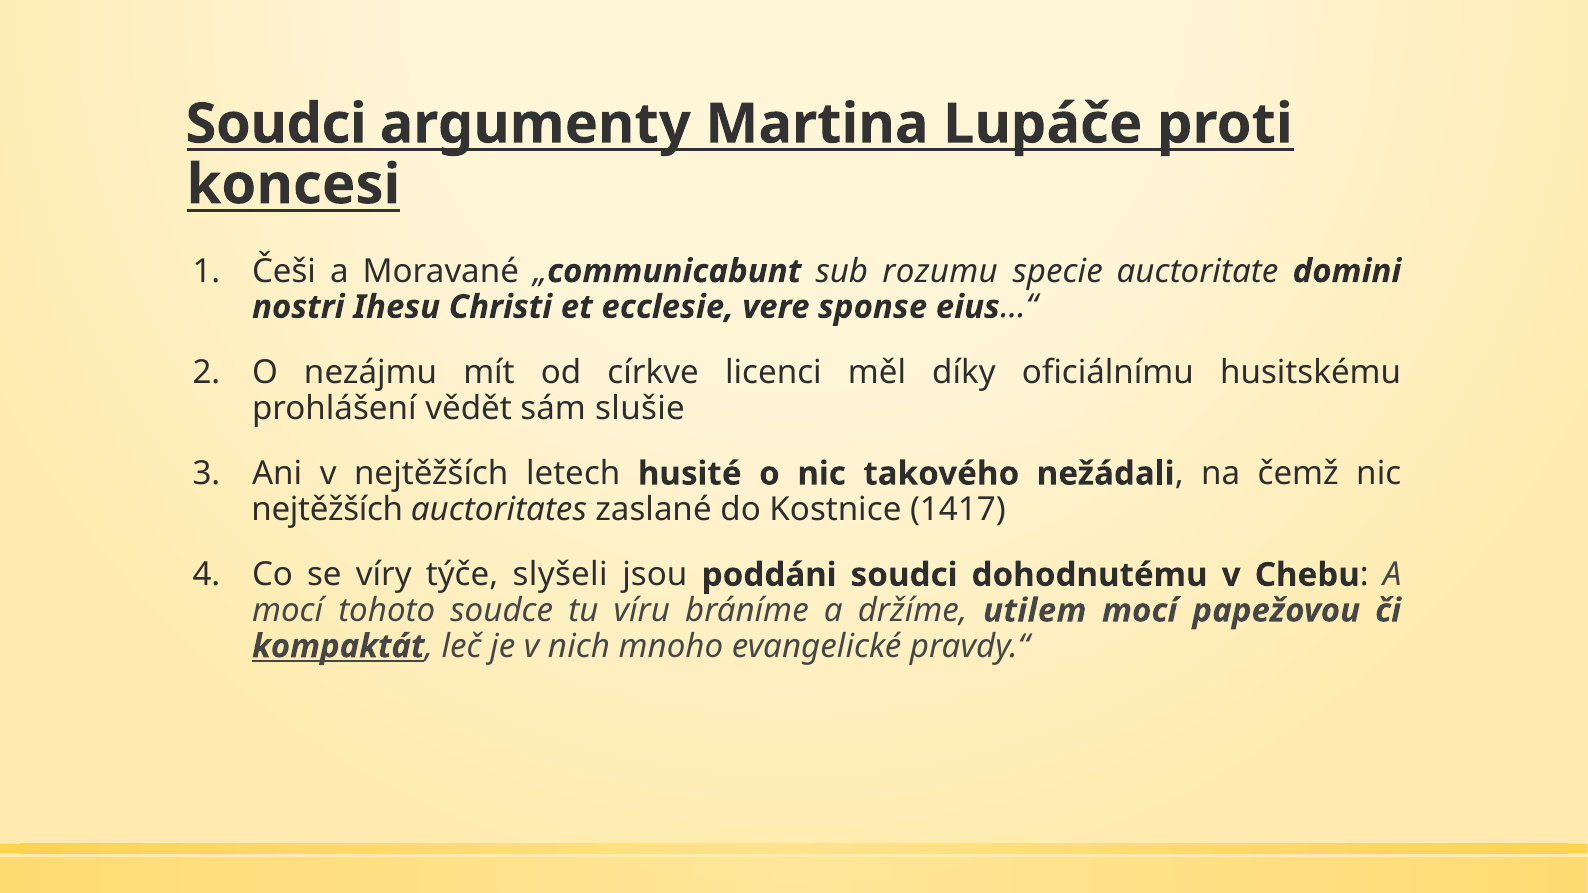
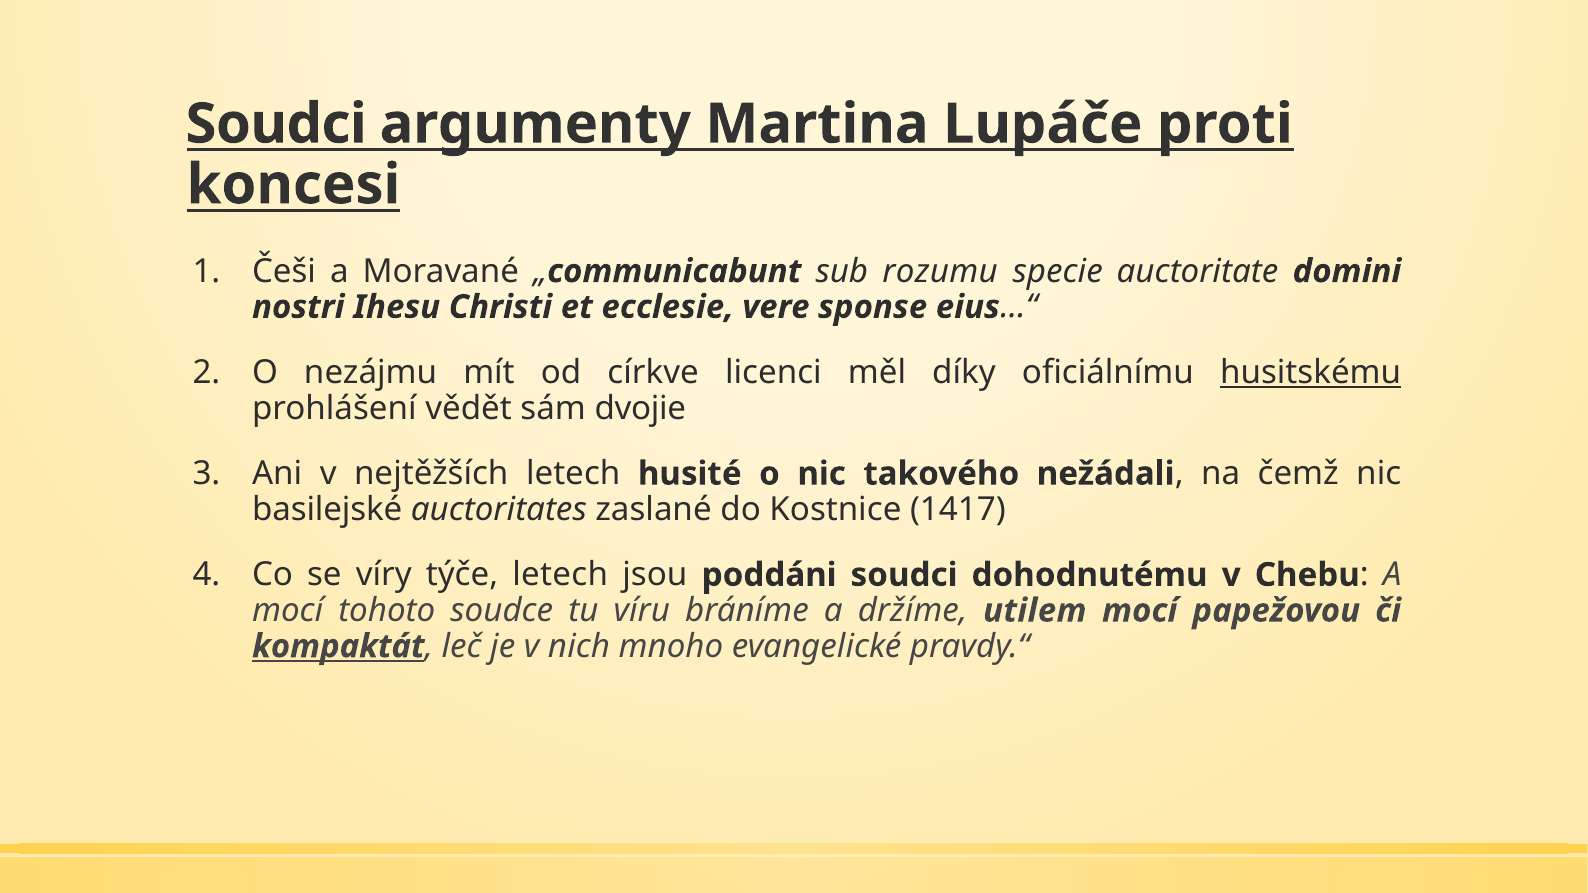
husitskému underline: none -> present
slušie: slušie -> dvojie
nejtěžších at (327, 510): nejtěžších -> basilejské
týče slyšeli: slyšeli -> letech
